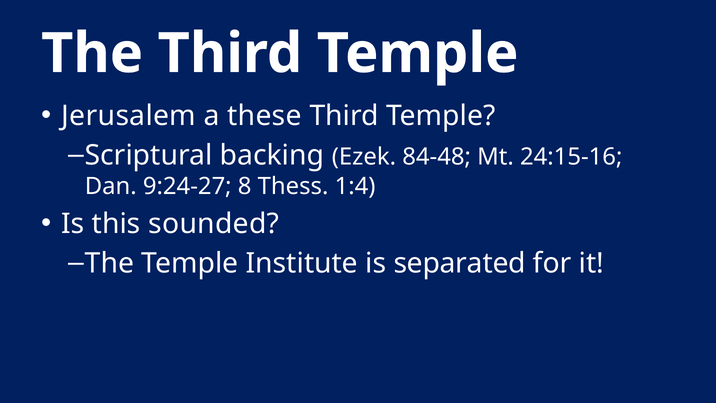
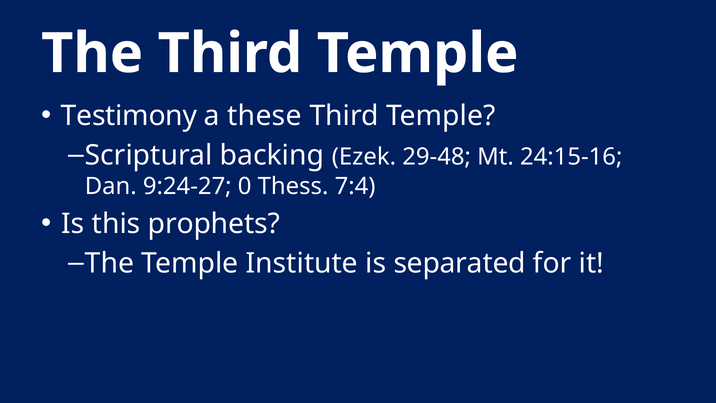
Jerusalem: Jerusalem -> Testimony
84-48: 84-48 -> 29-48
8: 8 -> 0
1:4: 1:4 -> 7:4
sounded: sounded -> prophets
